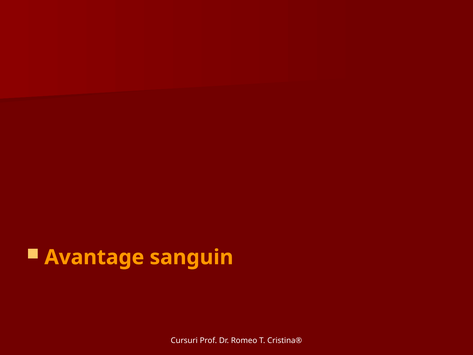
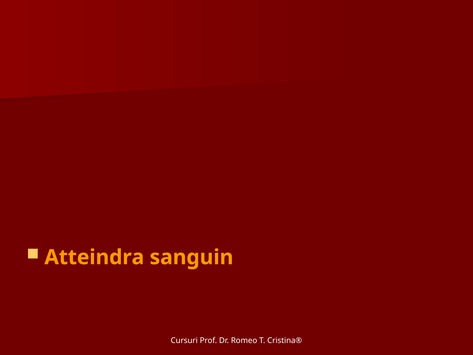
Avantage: Avantage -> Atteindra
